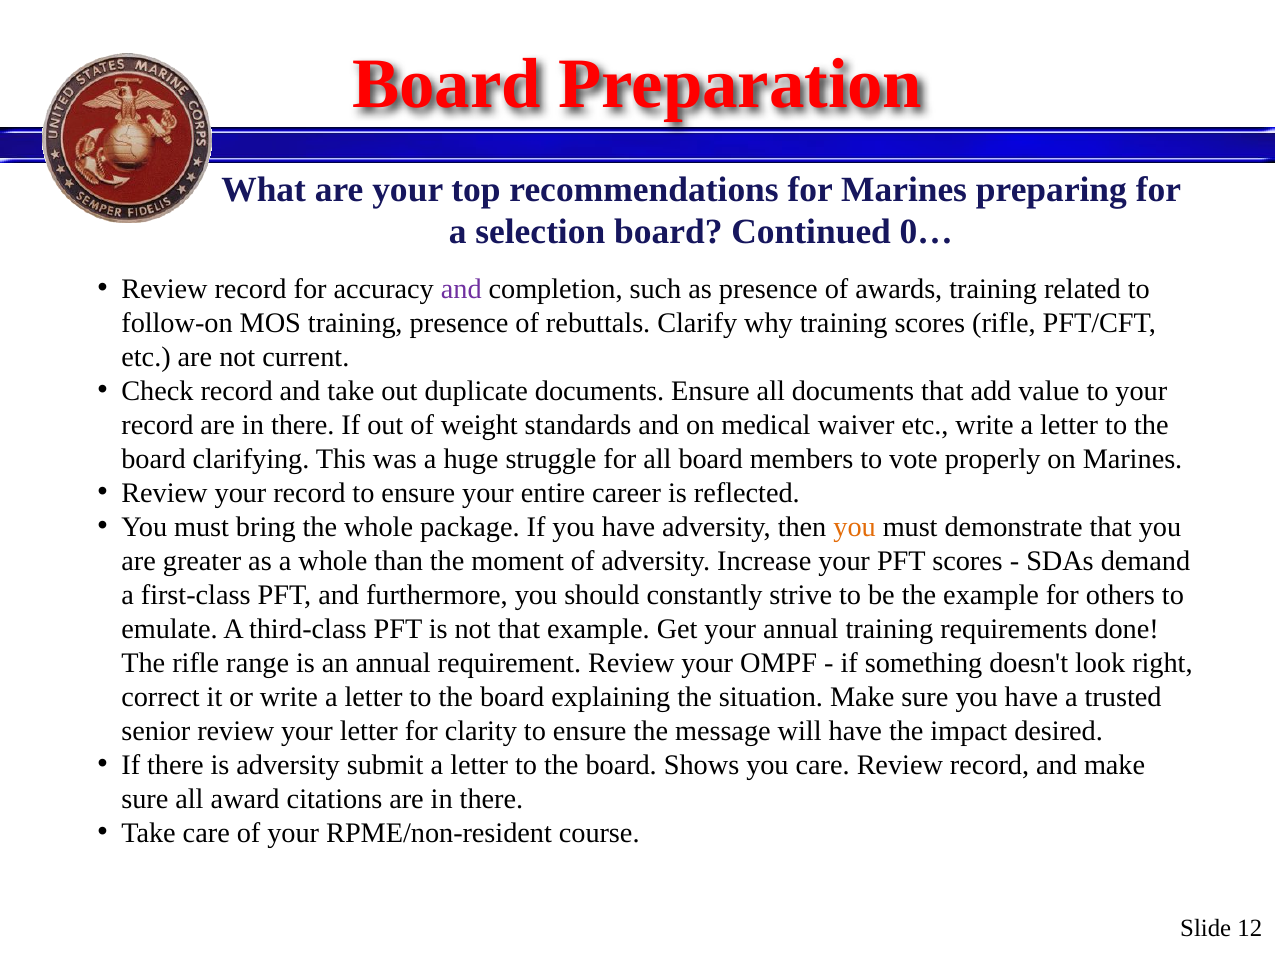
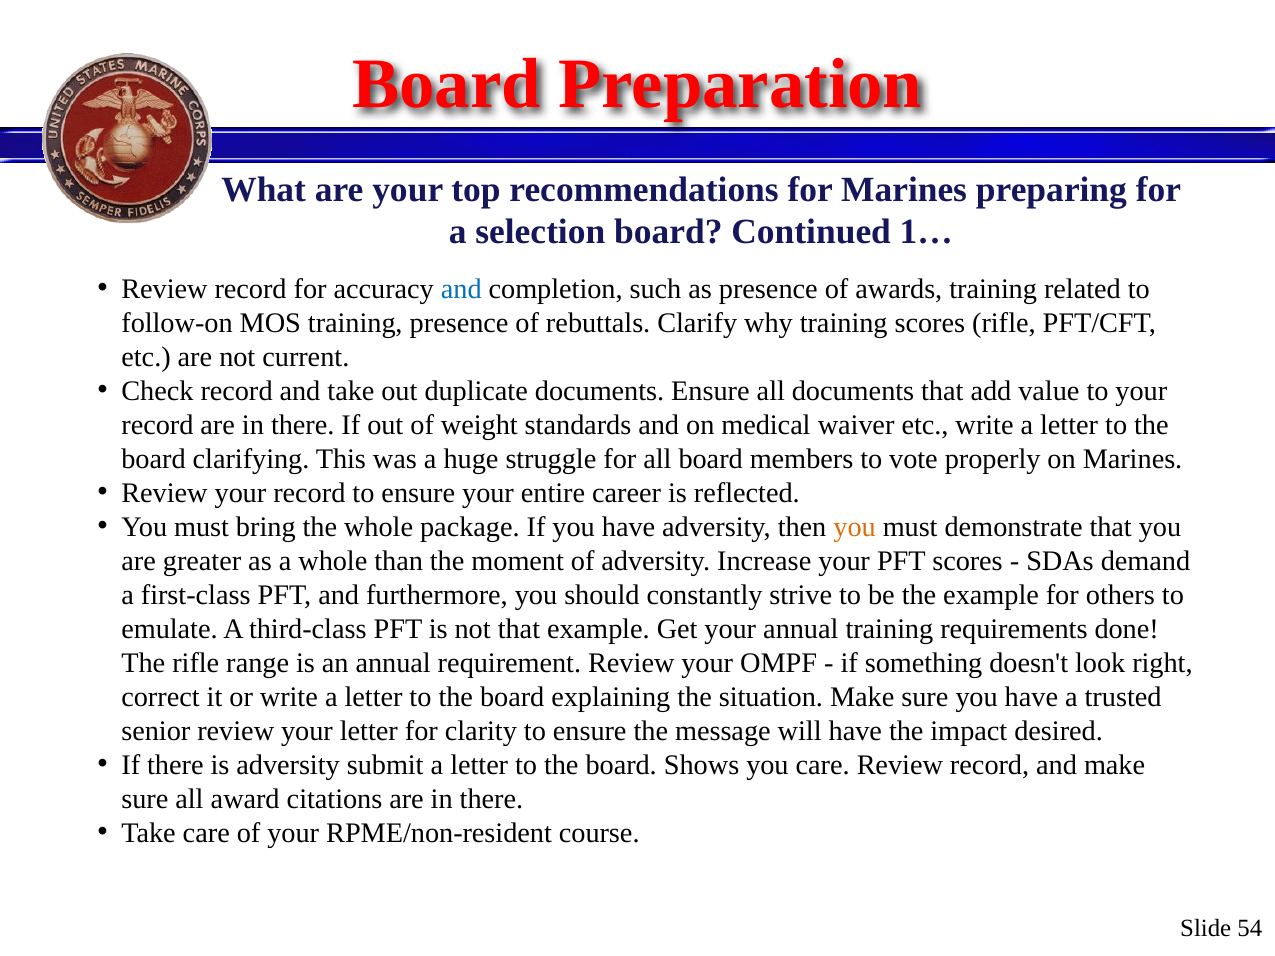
0…: 0… -> 1…
and at (461, 289) colour: purple -> blue
12: 12 -> 54
